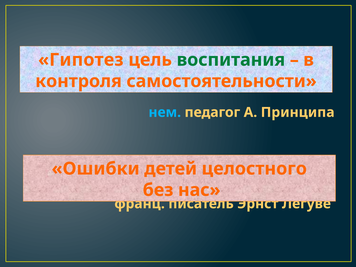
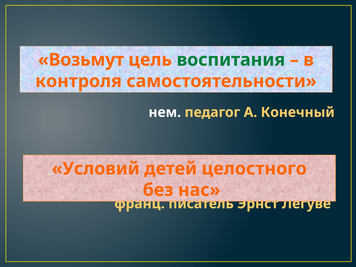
Гипотез: Гипотез -> Возьмут
нем colour: light blue -> white
Принципа: Принципа -> Конечный
Ошибки: Ошибки -> Условий
